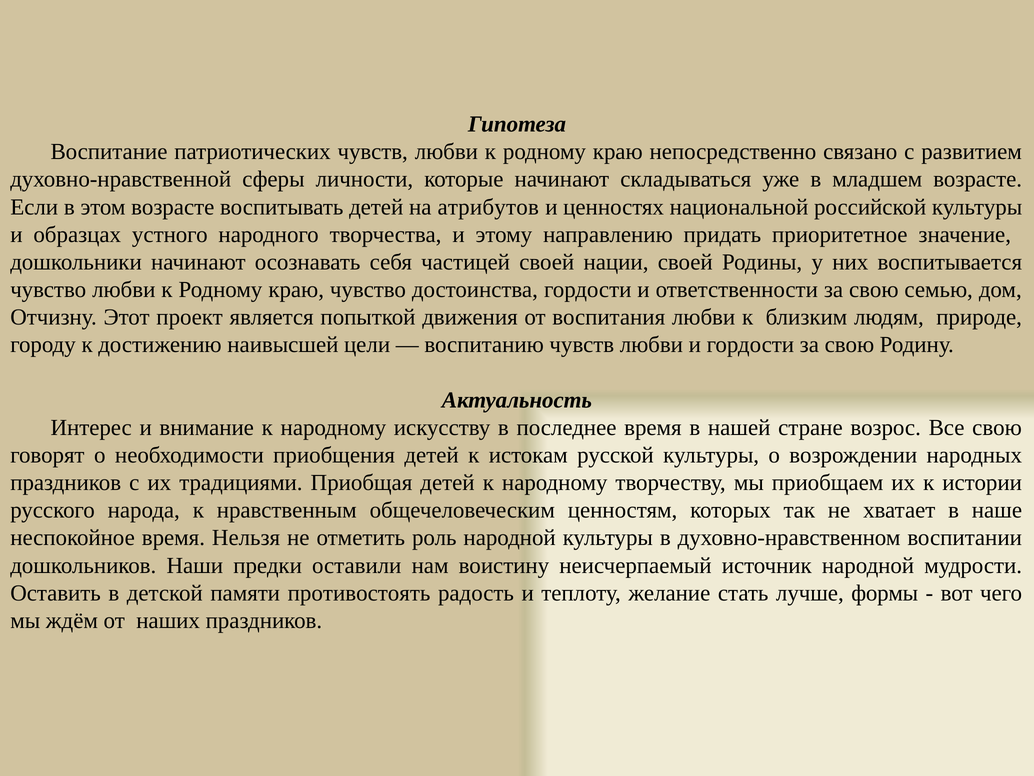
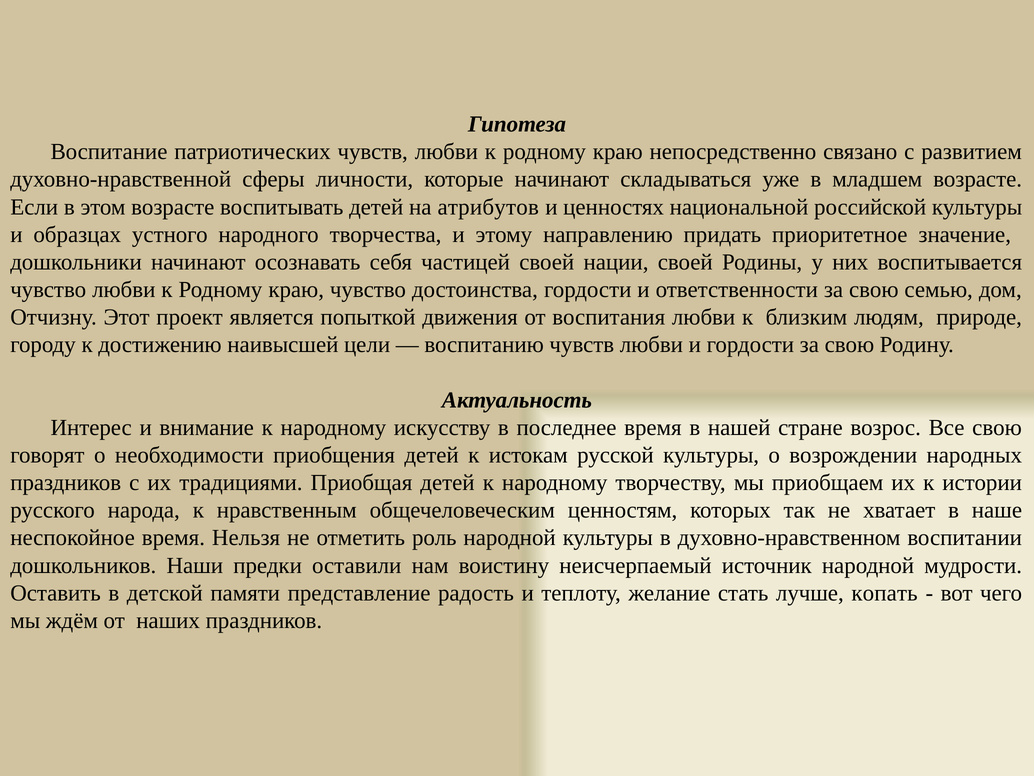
противостоять: противостоять -> представление
формы: формы -> копать
